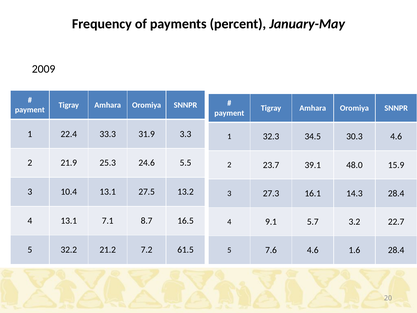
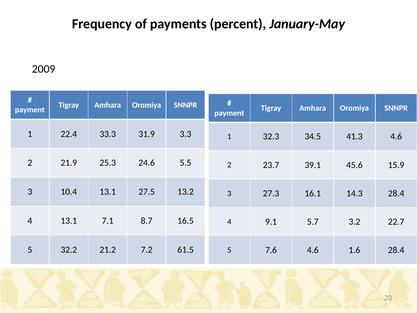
30.3: 30.3 -> 41.3
48.0: 48.0 -> 45.6
